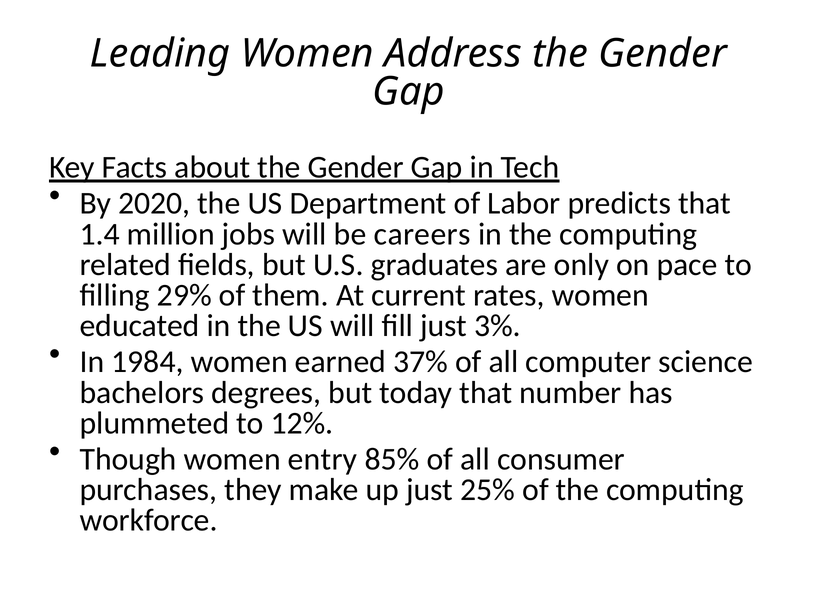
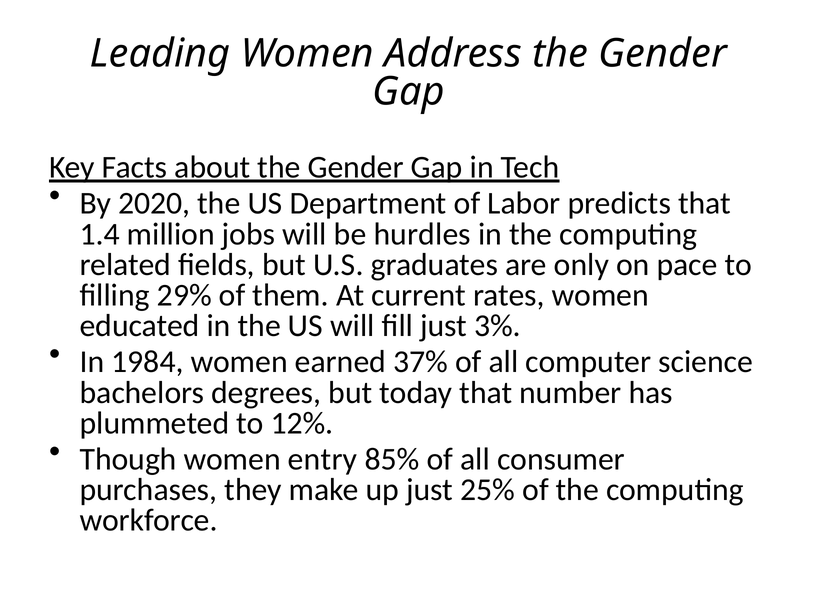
careers: careers -> hurdles
